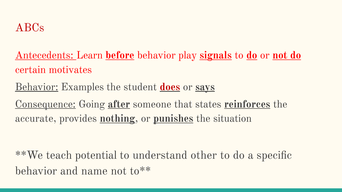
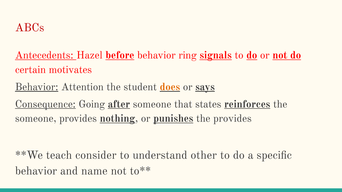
Learn: Learn -> Hazel
play: play -> ring
Examples: Examples -> Attention
does colour: red -> orange
accurate at (36, 119): accurate -> someone
the situation: situation -> provides
potential: potential -> consider
